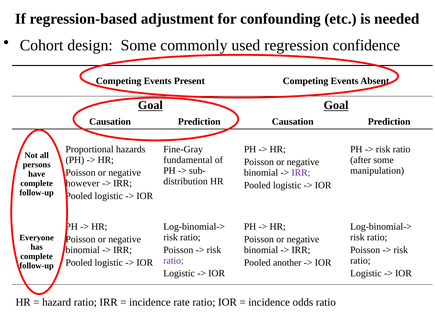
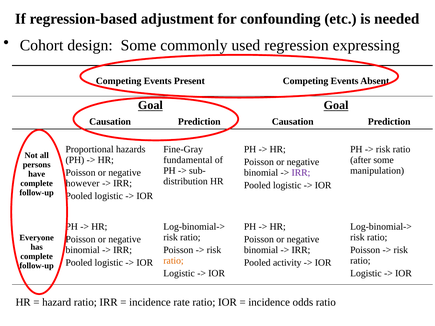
confidence: confidence -> expressing
ratio at (174, 261) colour: purple -> orange
another: another -> activity
